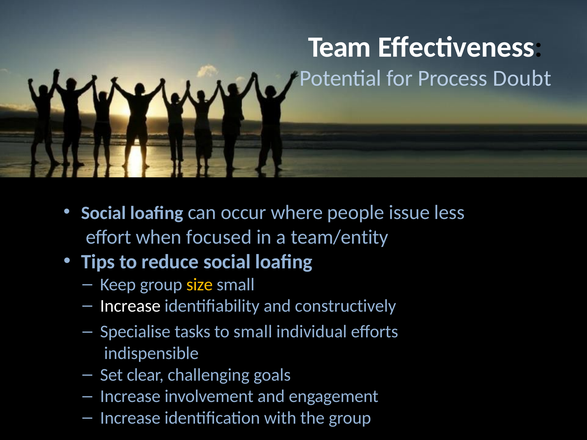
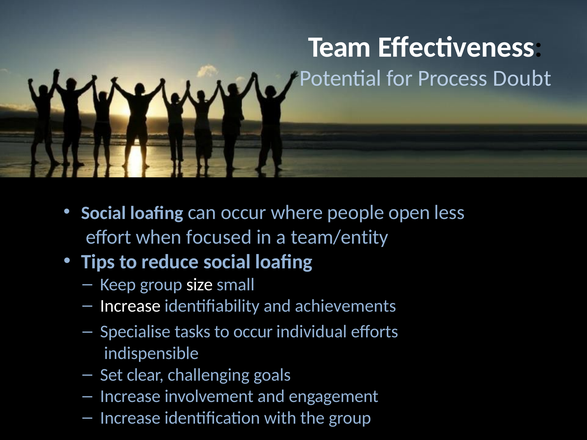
issue: issue -> open
size colour: yellow -> white
constructively: constructively -> achievements
to small: small -> occur
